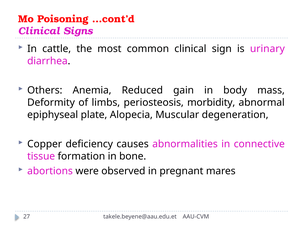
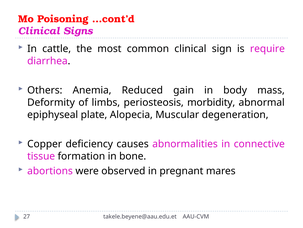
urinary: urinary -> require
